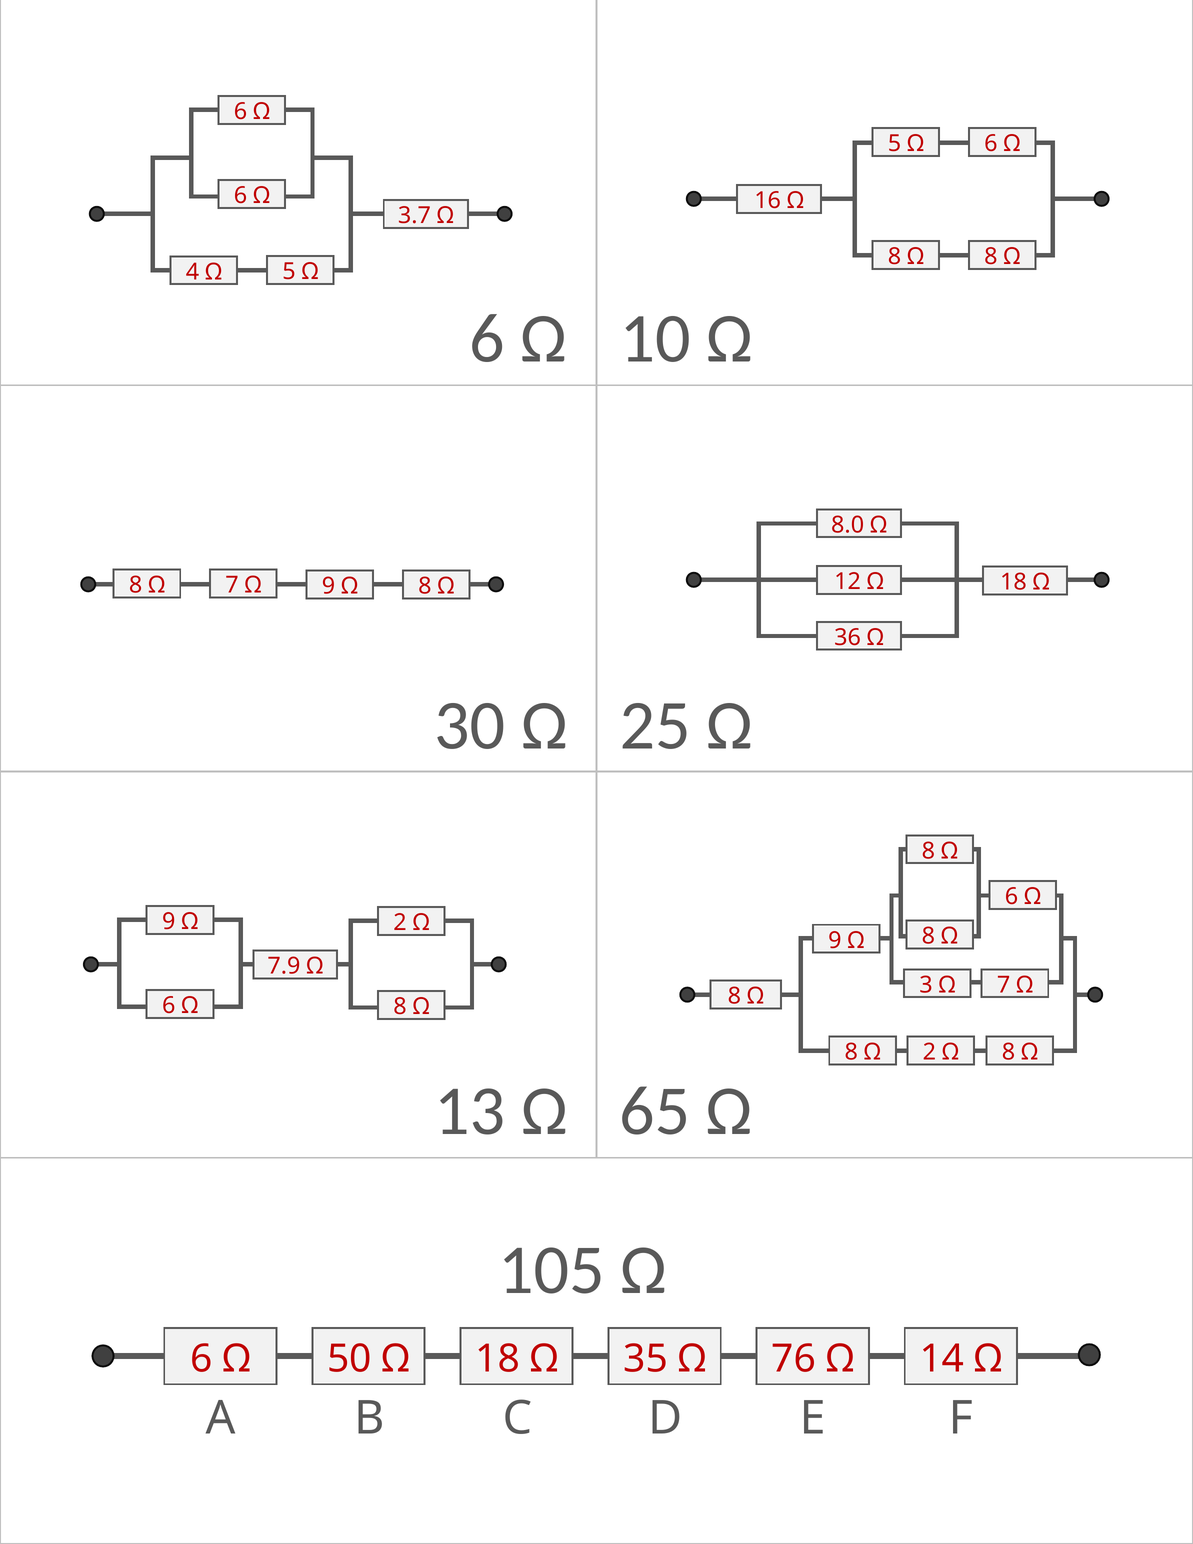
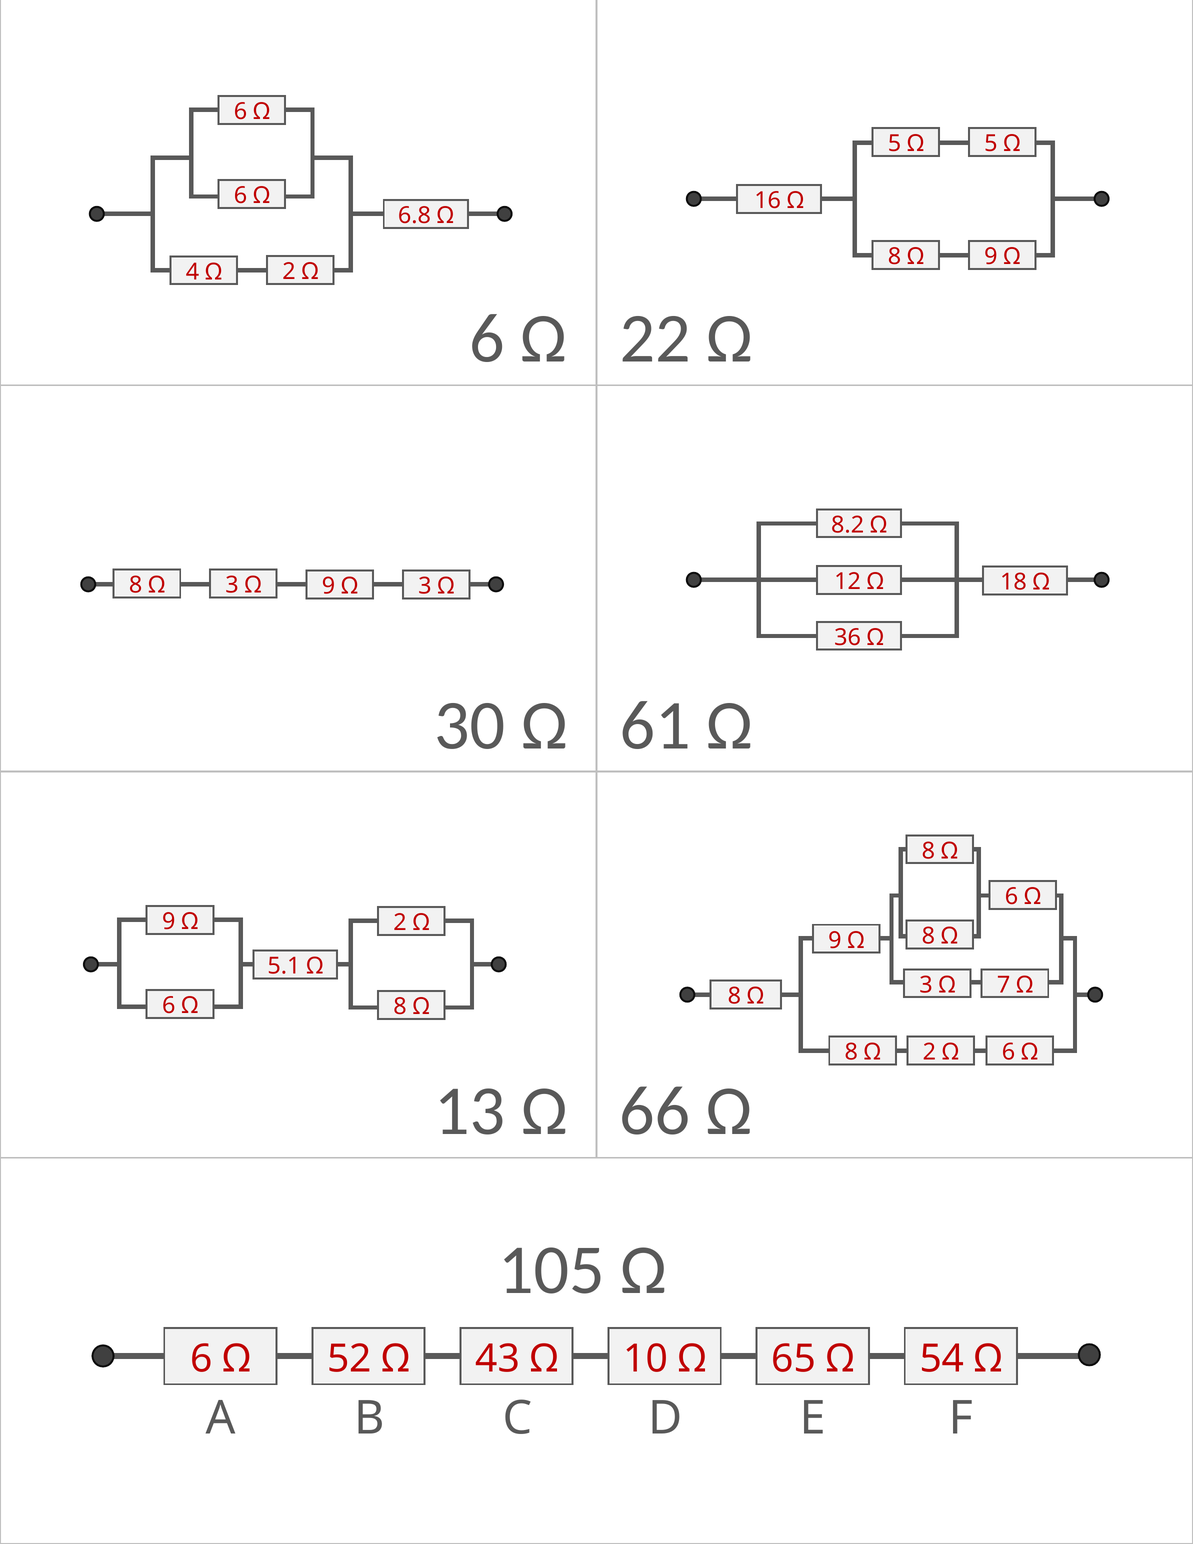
5 Ω 6: 6 -> 5
3.7: 3.7 -> 6.8
8 at (991, 257): 8 -> 9
4 Ω 5: 5 -> 2
10: 10 -> 22
8.0: 8.0 -> 8.2
7 at (232, 585): 7 -> 3
8 at (425, 586): 8 -> 3
25: 25 -> 61
7.9: 7.9 -> 5.1
8 at (1008, 1052): 8 -> 6
65: 65 -> 66
50: 50 -> 52
18 at (498, 1359): 18 -> 43
35: 35 -> 10
76: 76 -> 65
14: 14 -> 54
